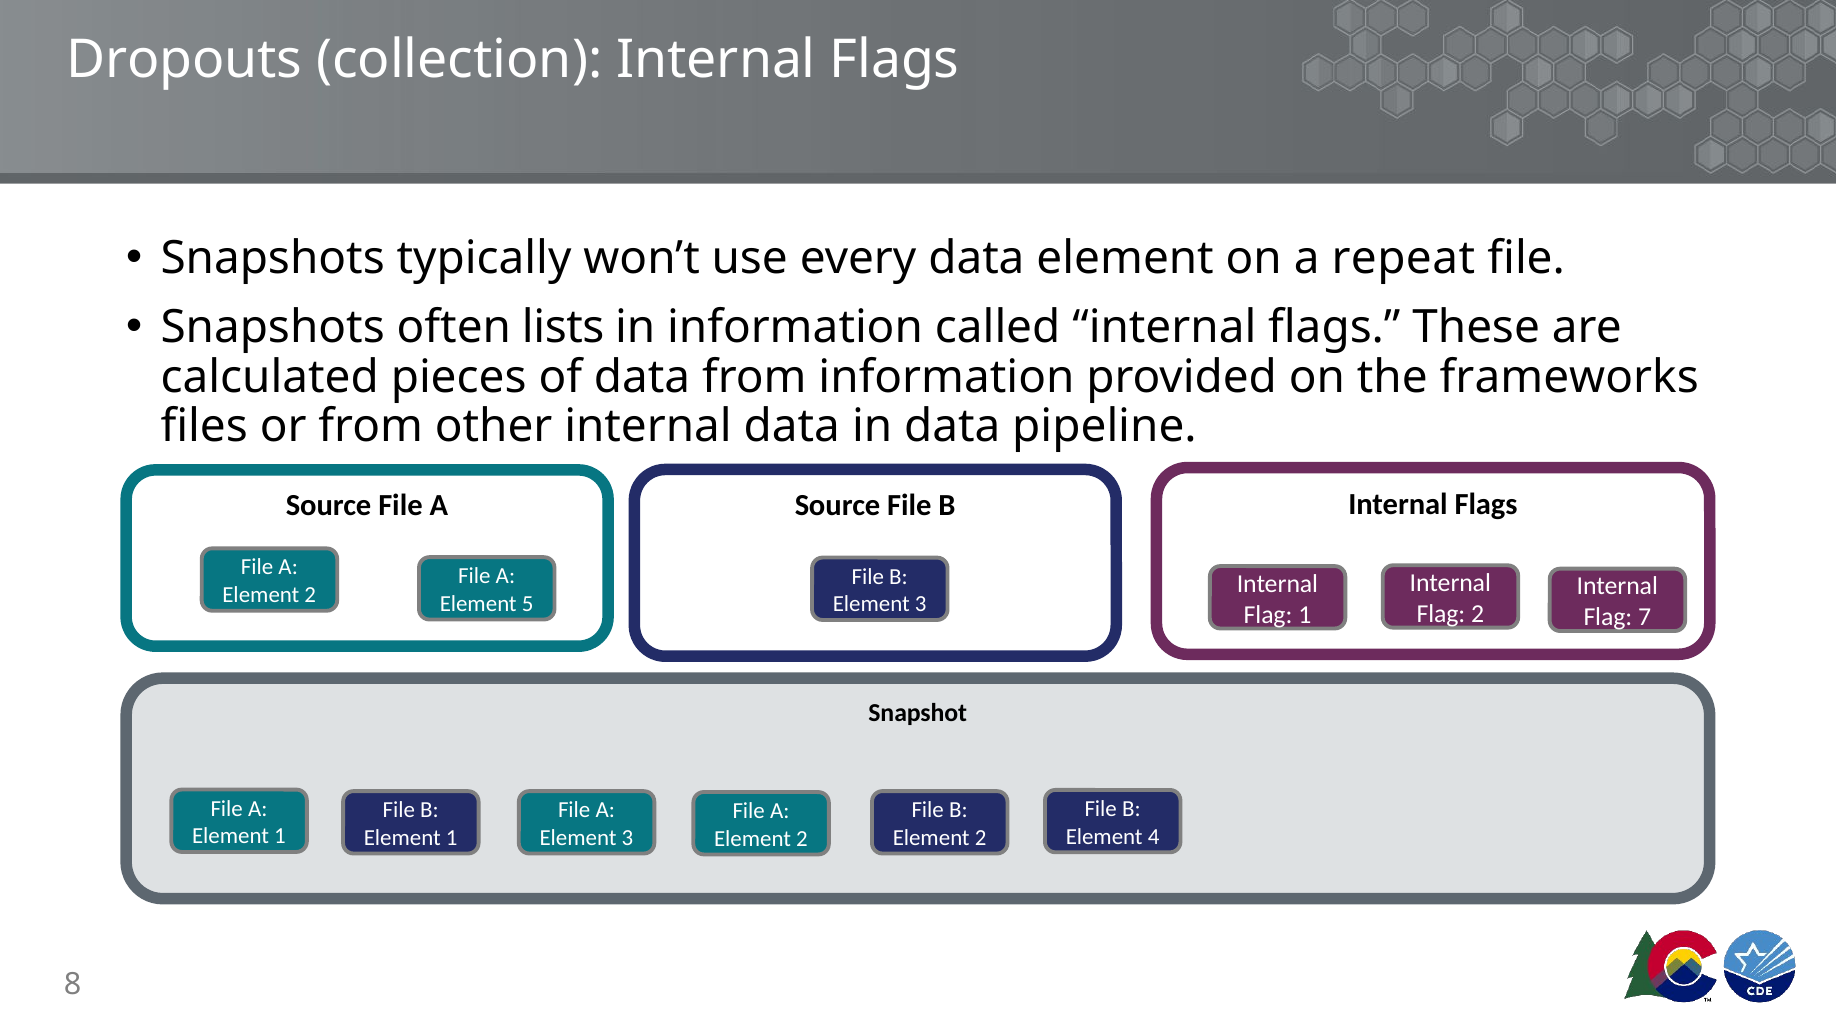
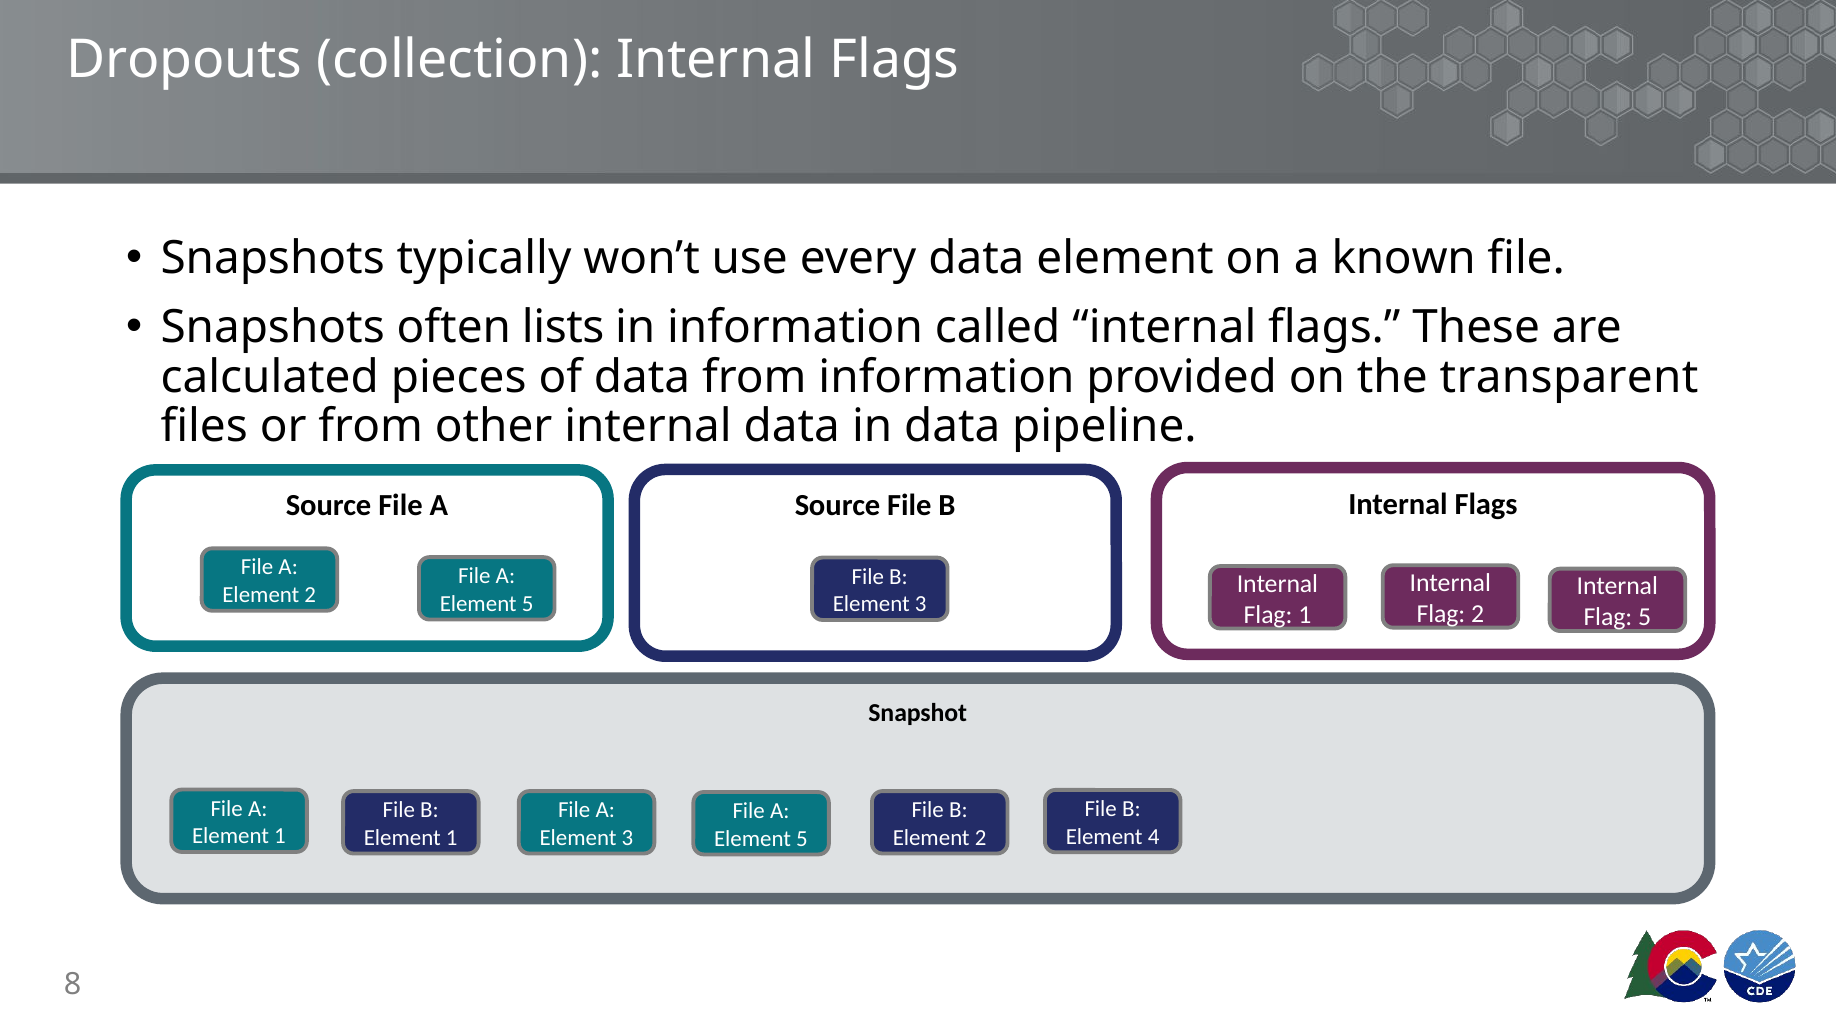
repeat: repeat -> known
frameworks: frameworks -> transparent
Flag 7: 7 -> 5
2 at (802, 838): 2 -> 5
